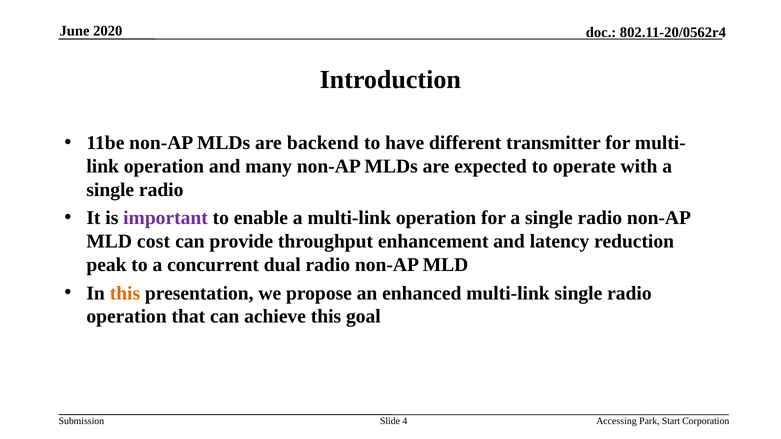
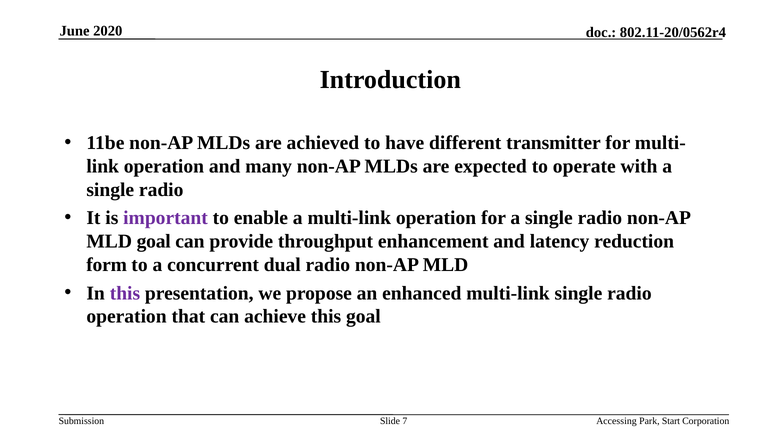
backend: backend -> achieved
MLD cost: cost -> goal
peak: peak -> form
this at (125, 293) colour: orange -> purple
4: 4 -> 7
